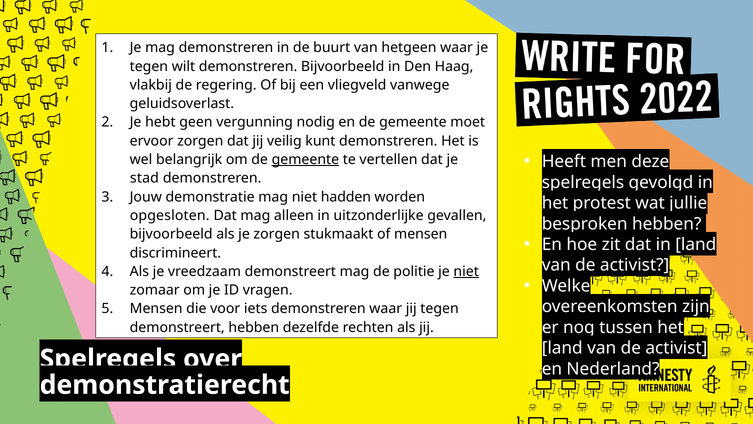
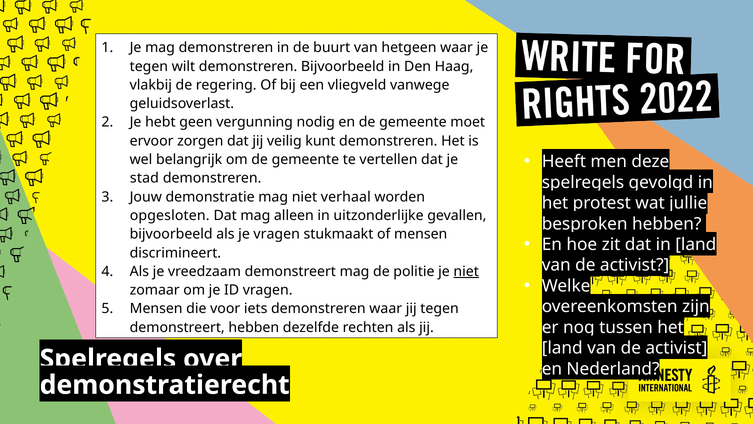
gemeente at (305, 159) underline: present -> none
hadden: hadden -> verhaal
je zorgen: zorgen -> vragen
